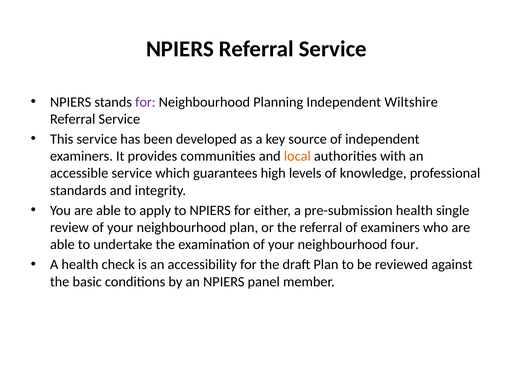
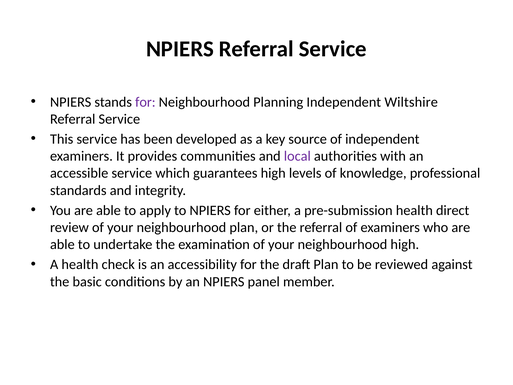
local colour: orange -> purple
single: single -> direct
neighbourhood four: four -> high
